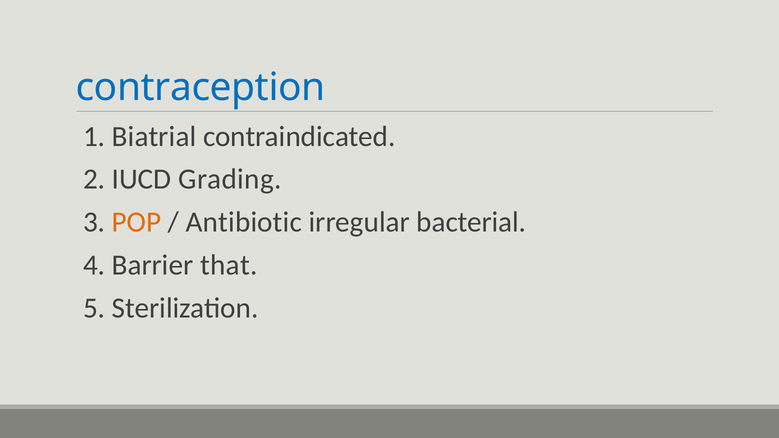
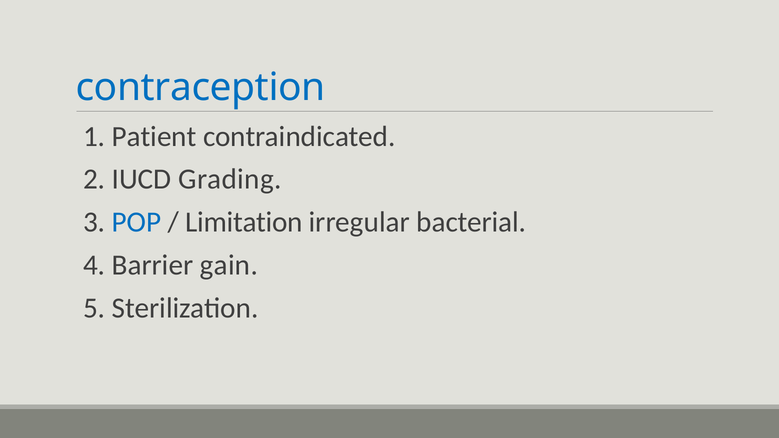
Biatrial: Biatrial -> Patient
POP colour: orange -> blue
Antibiotic: Antibiotic -> Limitation
that: that -> gain
